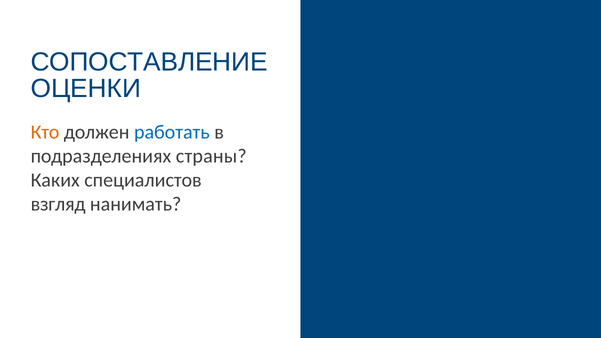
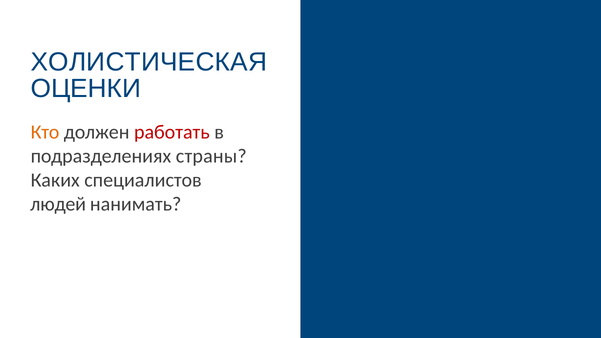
СОПОСТАВЛЕНИЕ: СОПОСТАВЛЕНИЕ -> ХОЛИСТИЧЕСКАЯ
работать colour: blue -> red
взгляд: взгляд -> людей
